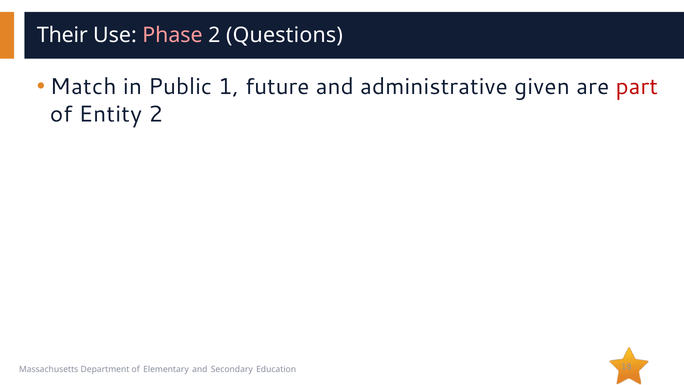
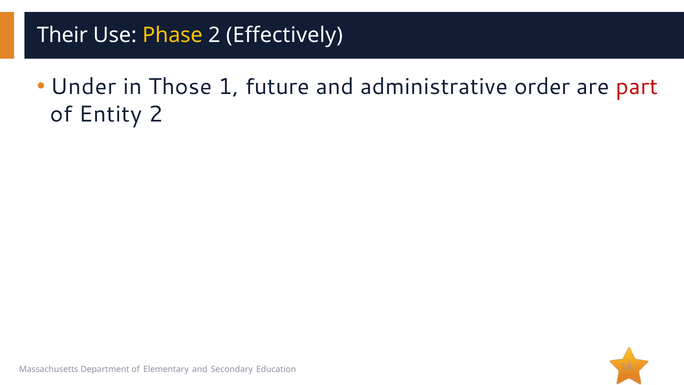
Phase colour: pink -> yellow
Questions: Questions -> Effectively
Match: Match -> Under
Public: Public -> Those
given: given -> order
